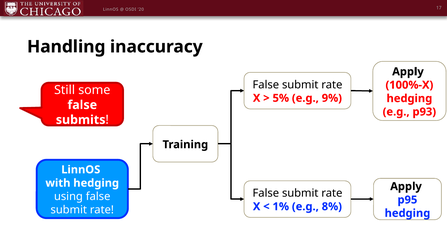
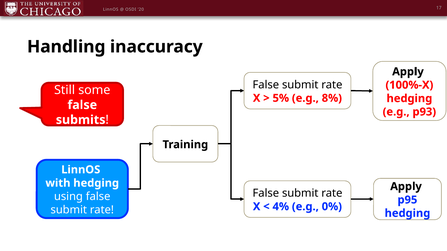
9%: 9% -> 8%
1%: 1% -> 4%
8%: 8% -> 0%
